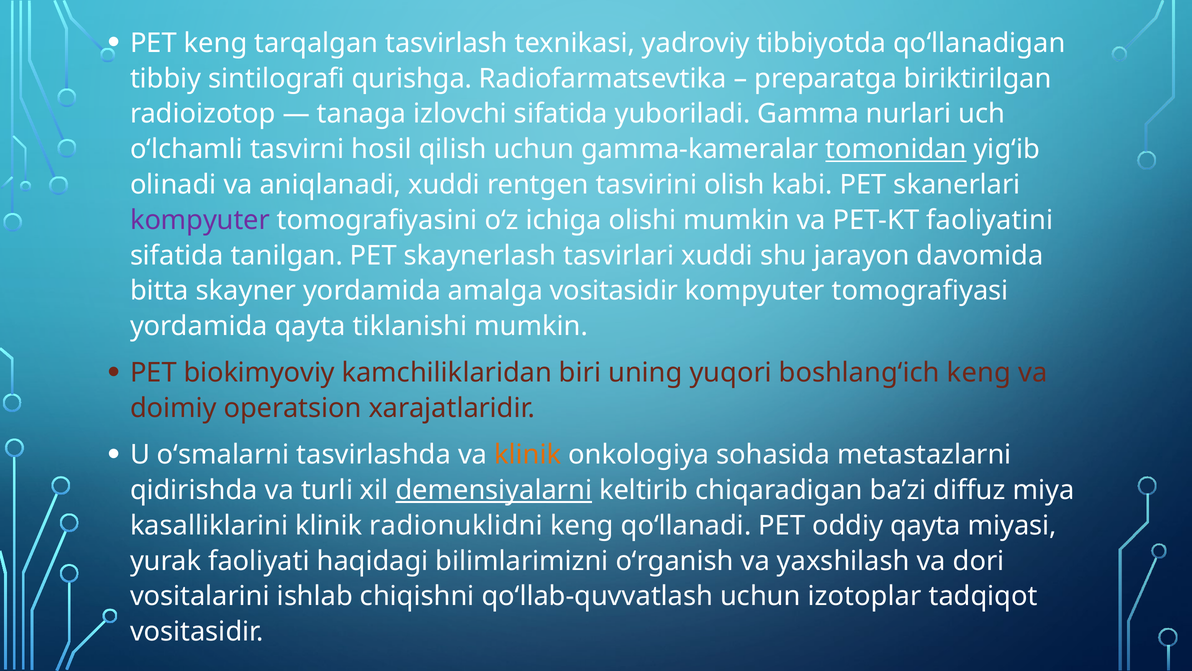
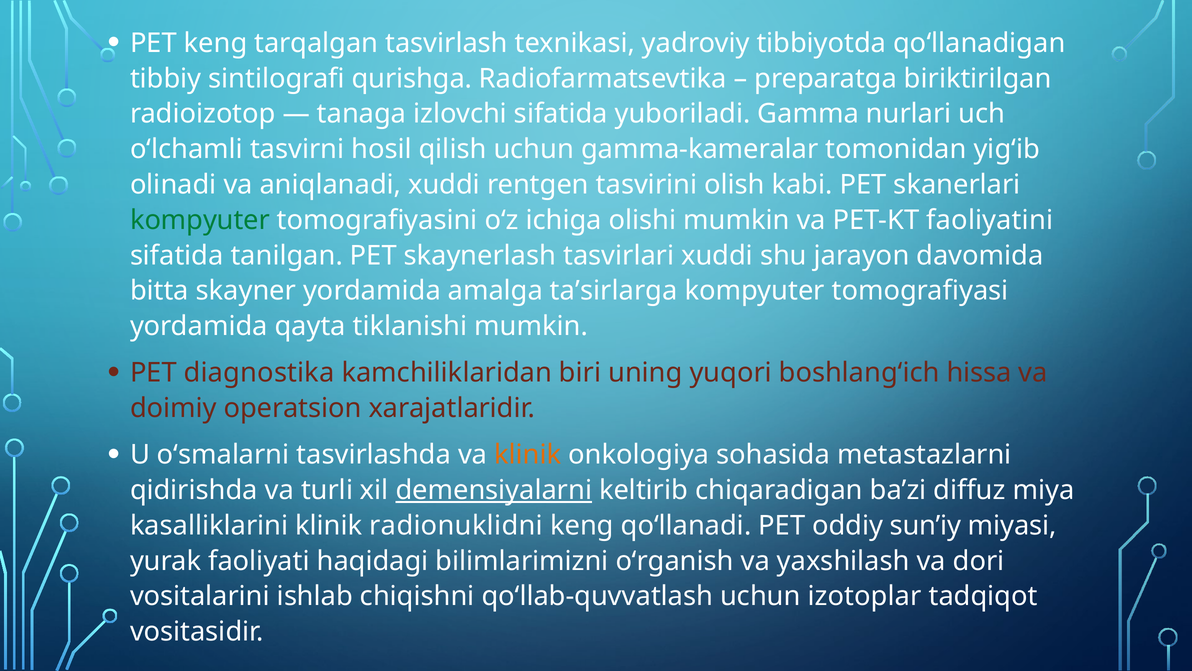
tomonidan underline: present -> none
kompyuter at (200, 220) colour: purple -> green
amalga vositasidir: vositasidir -> taʼsirlarga
biokimyoviy: biokimyoviy -> diagnostika
boshlangʻich keng: keng -> hissa
oddiy qayta: qayta -> sunʼiy
